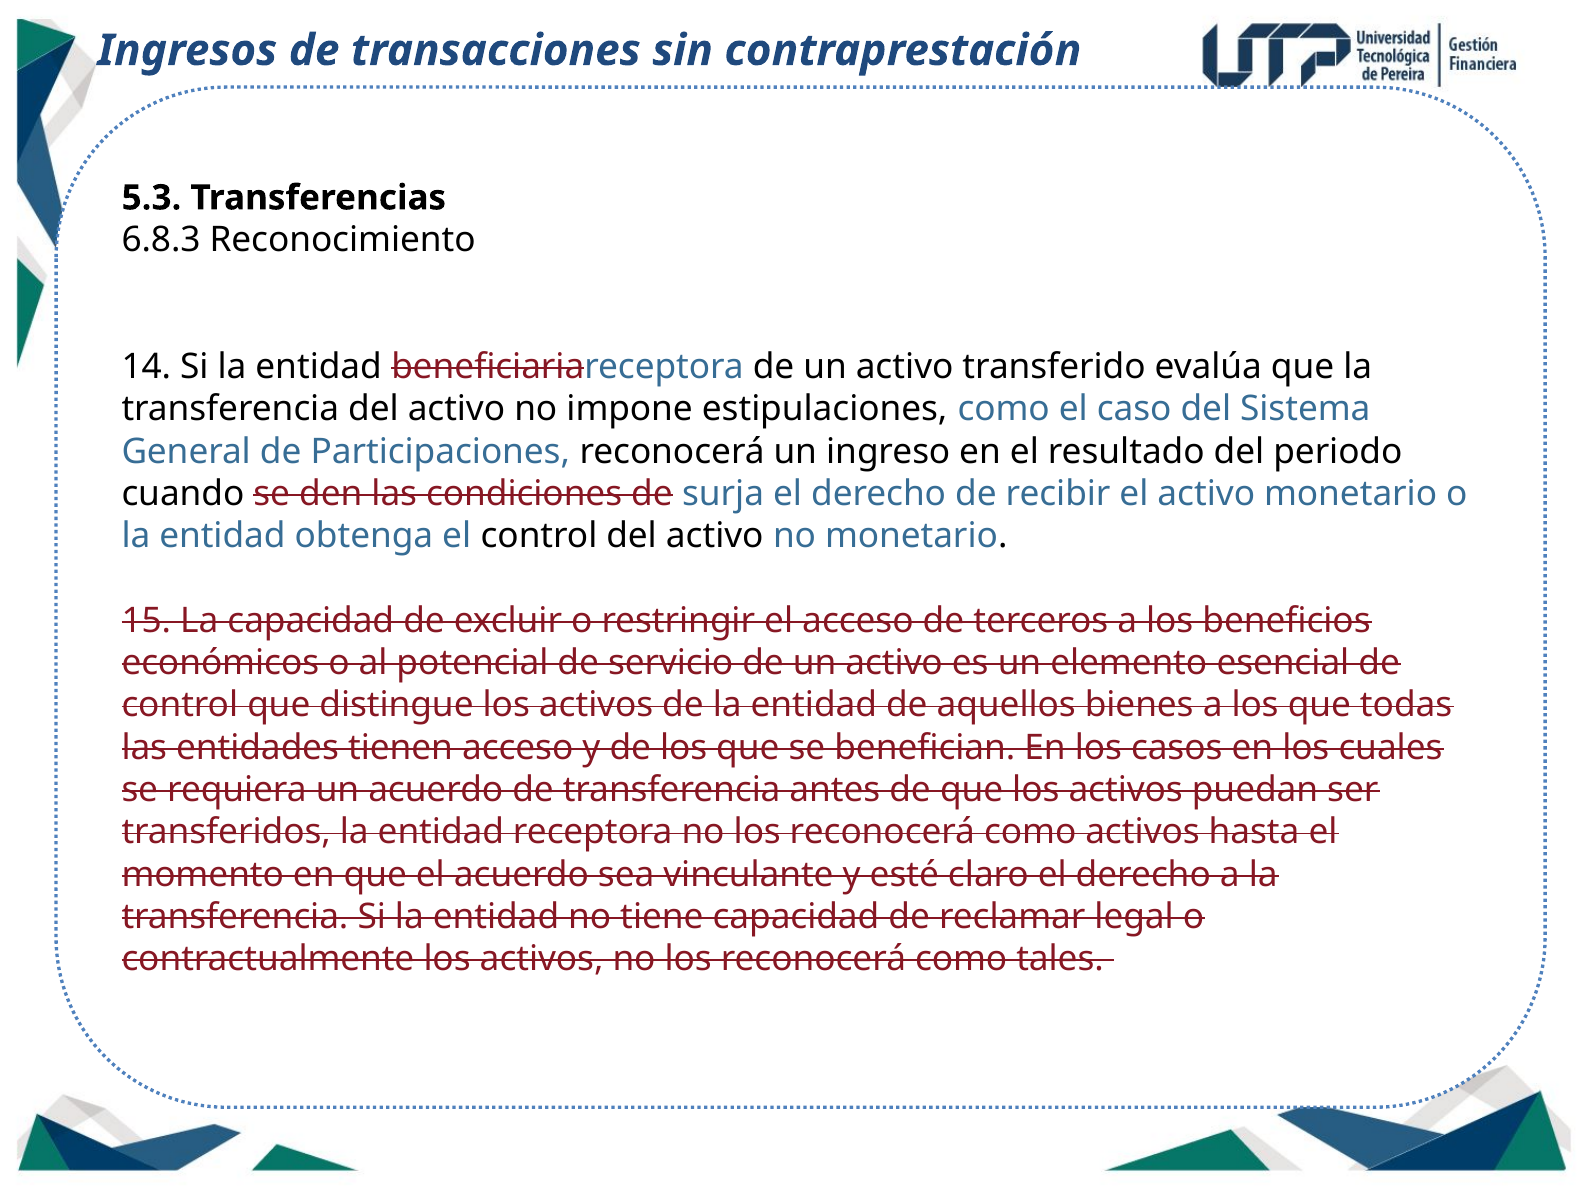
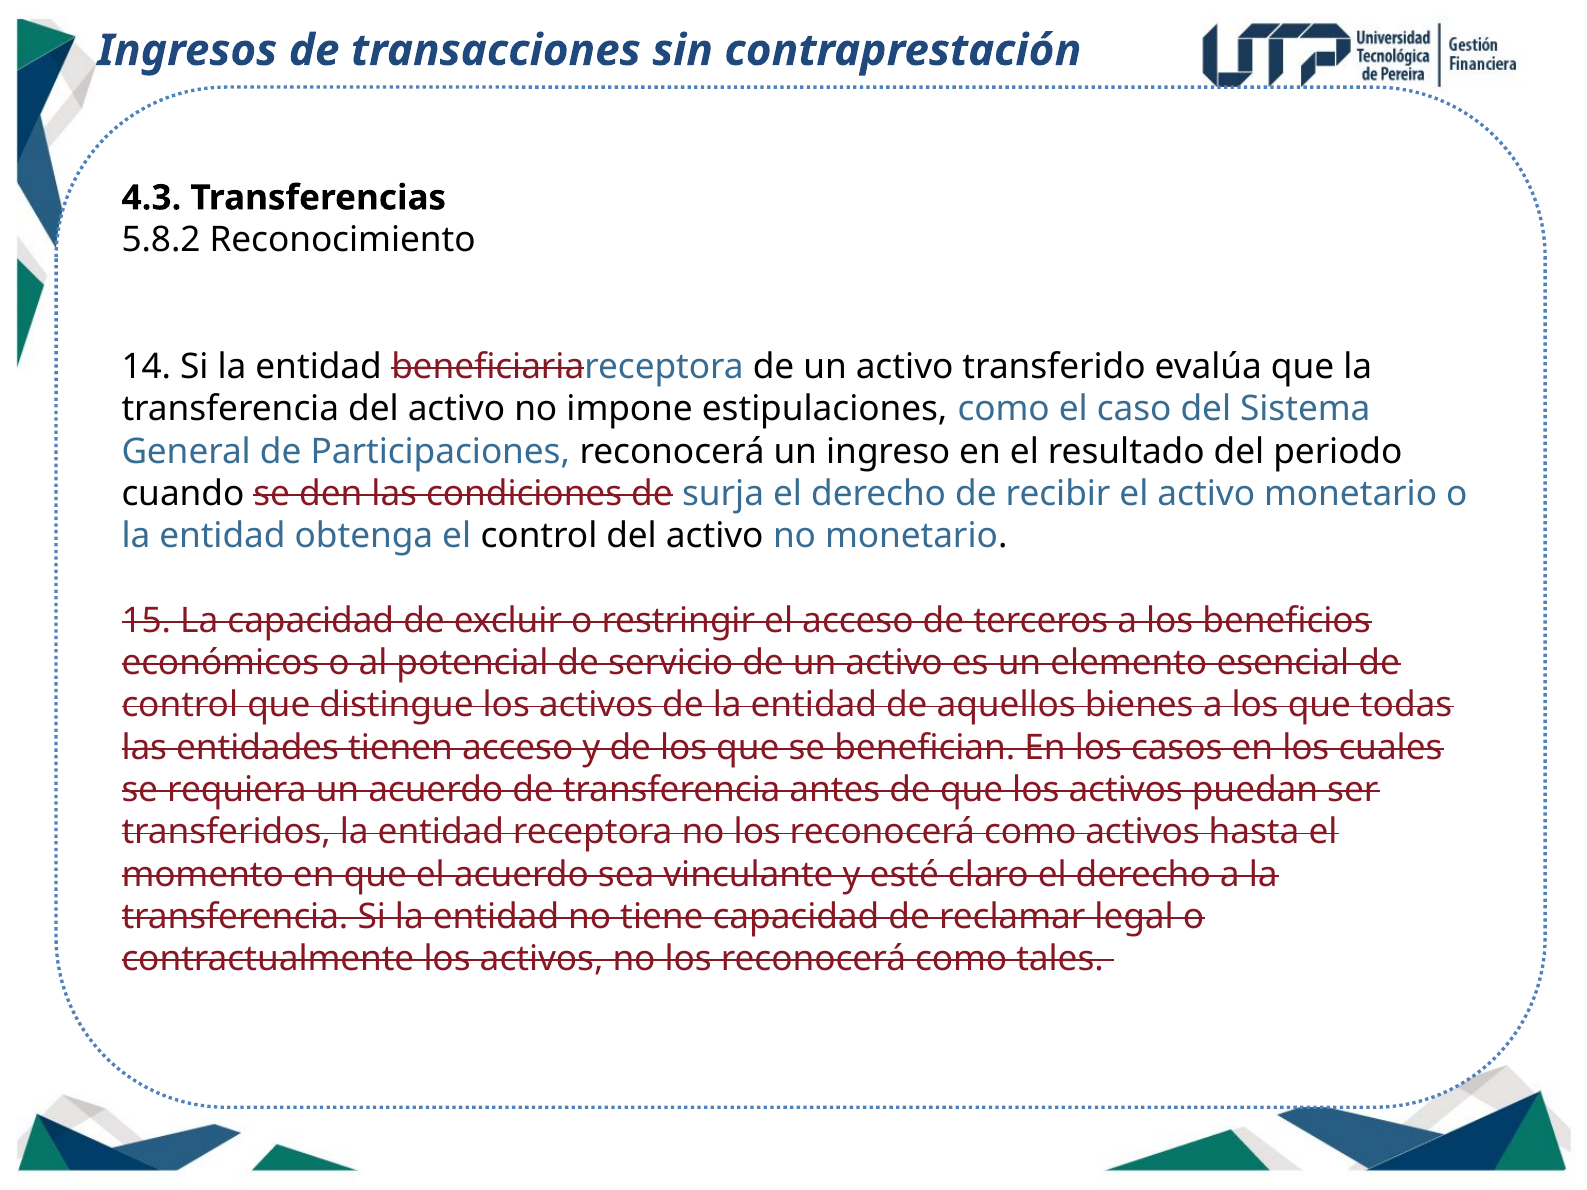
5.3: 5.3 -> 4.3
6.8.3: 6.8.3 -> 5.8.2
